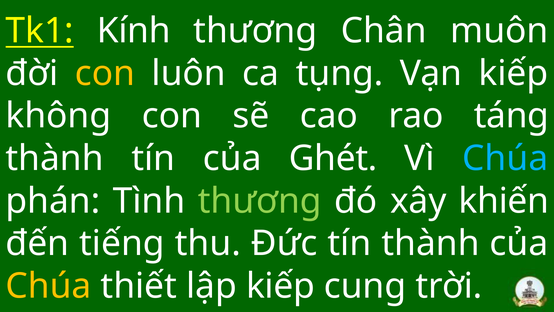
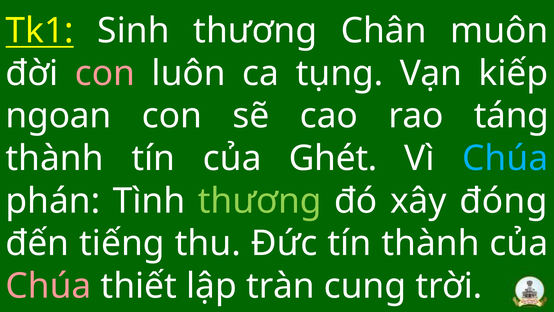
Kính: Kính -> Sinh
con at (105, 73) colour: yellow -> pink
không: không -> ngoan
khiến: khiến -> đóng
Chúa at (48, 286) colour: yellow -> pink
lập kiếp: kiếp -> tràn
